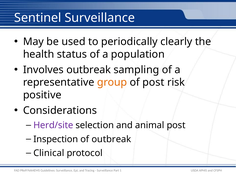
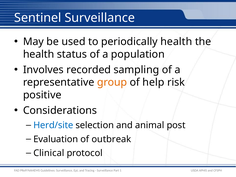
periodically clearly: clearly -> health
Involves outbreak: outbreak -> recorded
of post: post -> help
Herd/site colour: purple -> blue
Inspection: Inspection -> Evaluation
